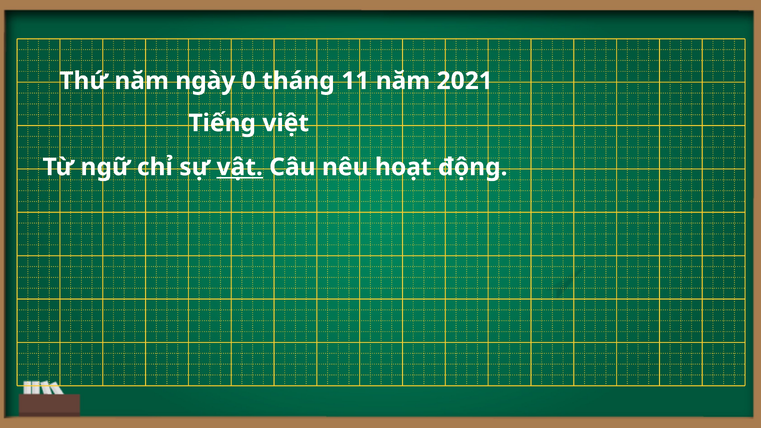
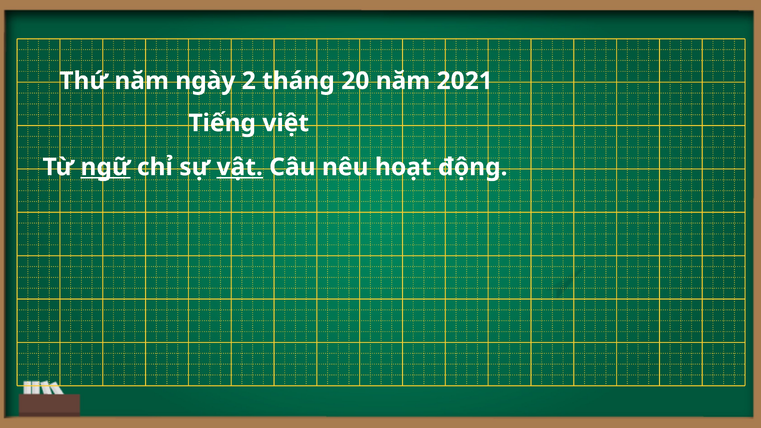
0: 0 -> 2
11: 11 -> 20
ngữ underline: none -> present
